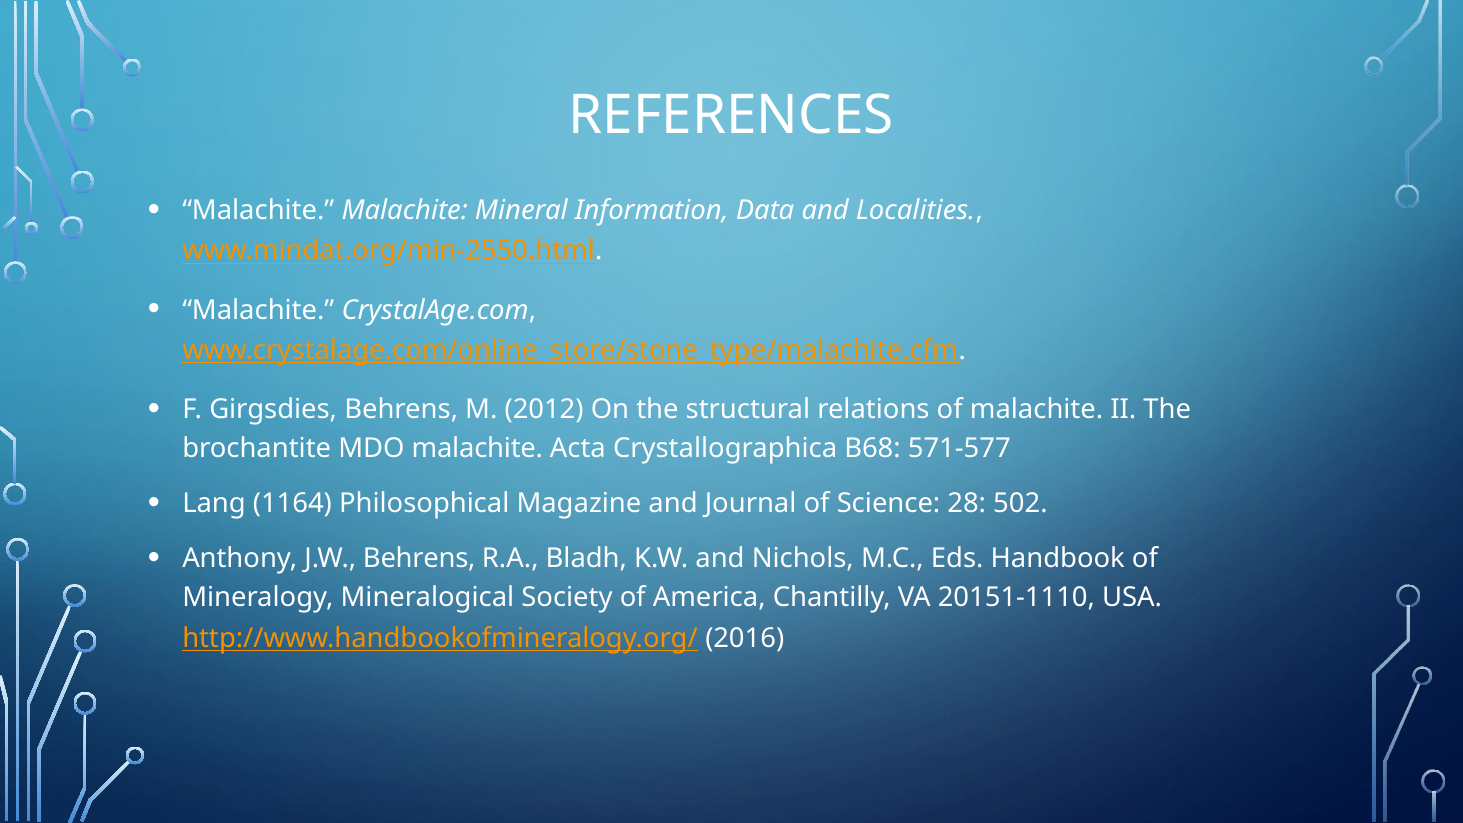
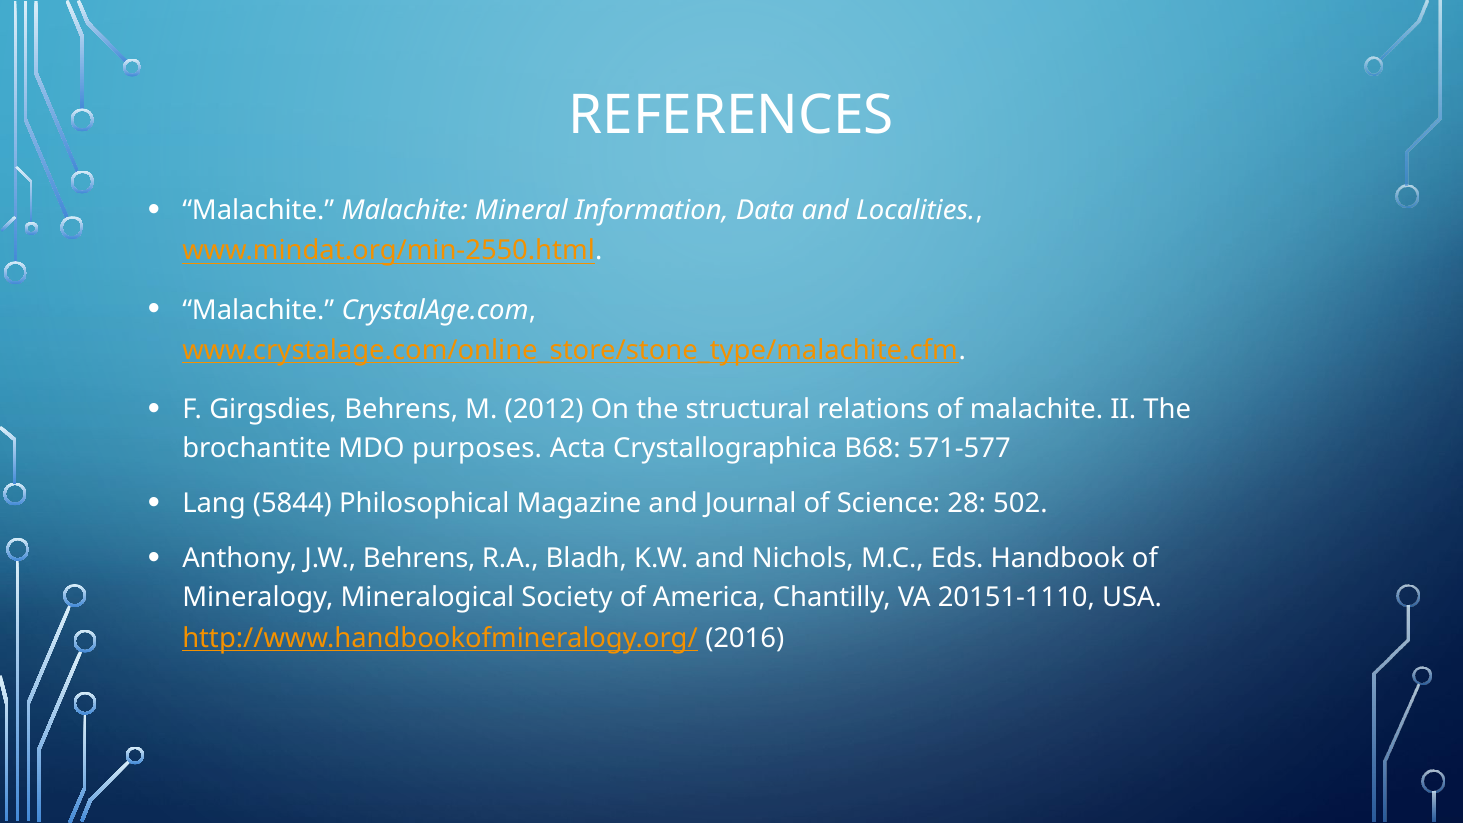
MDO malachite: malachite -> purposes
1164: 1164 -> 5844
